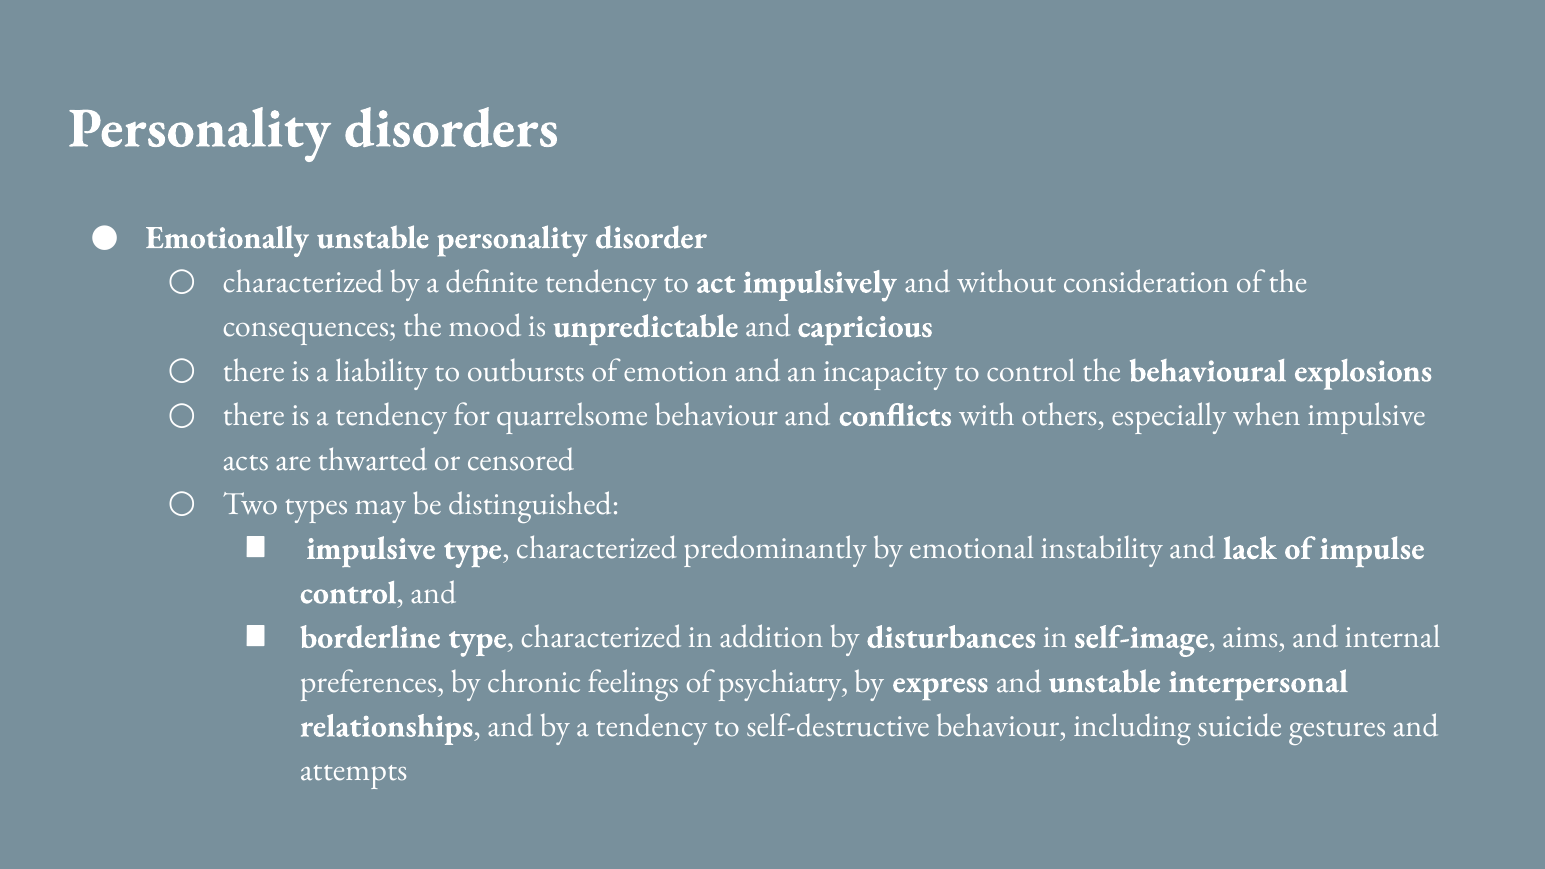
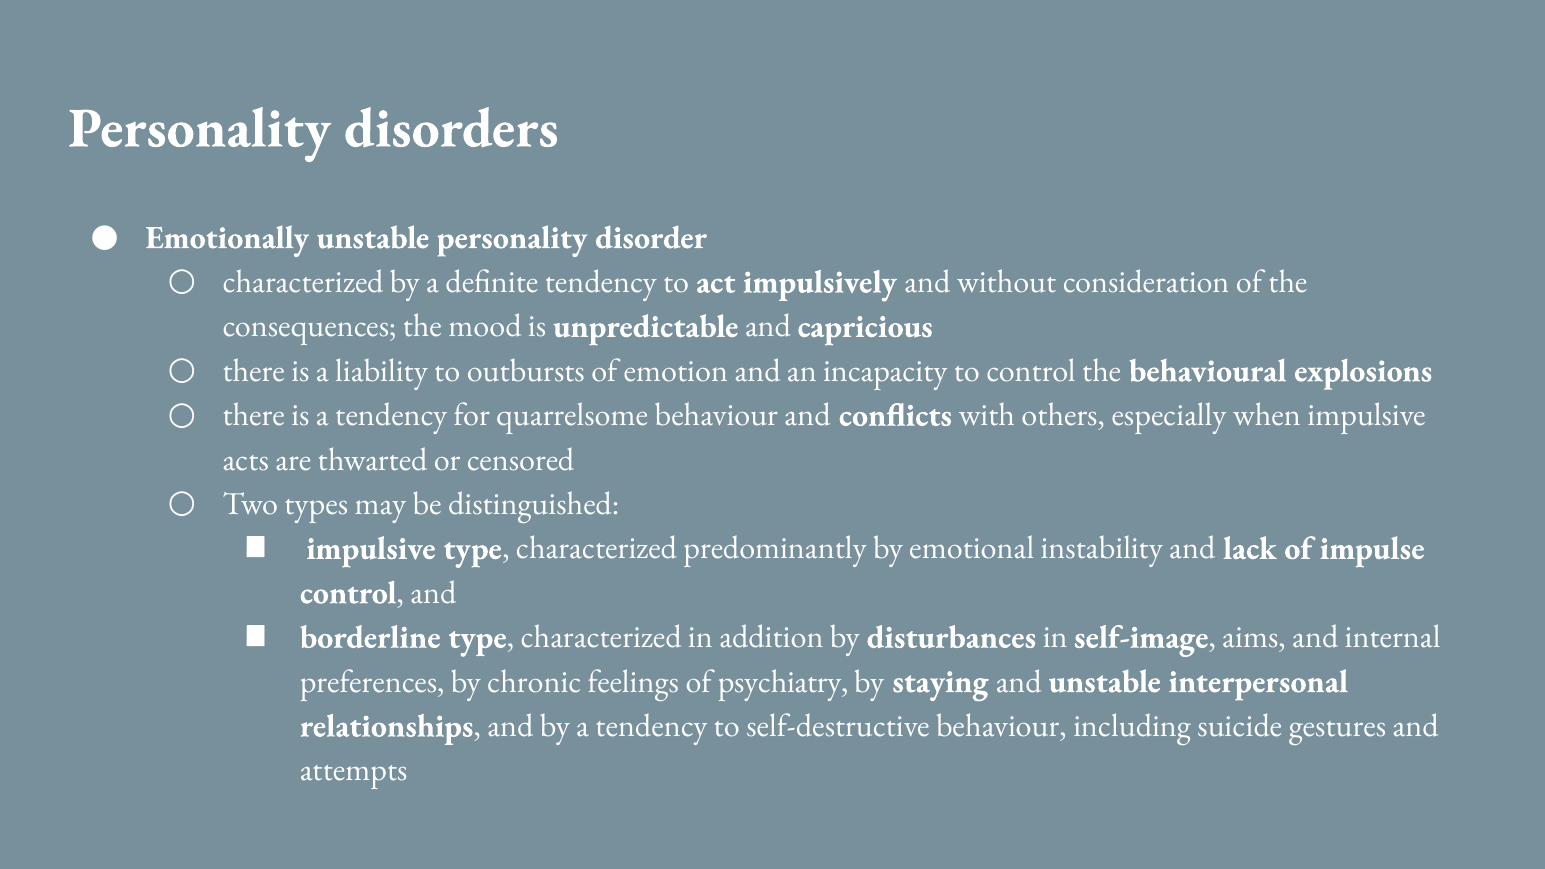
express: express -> staying
